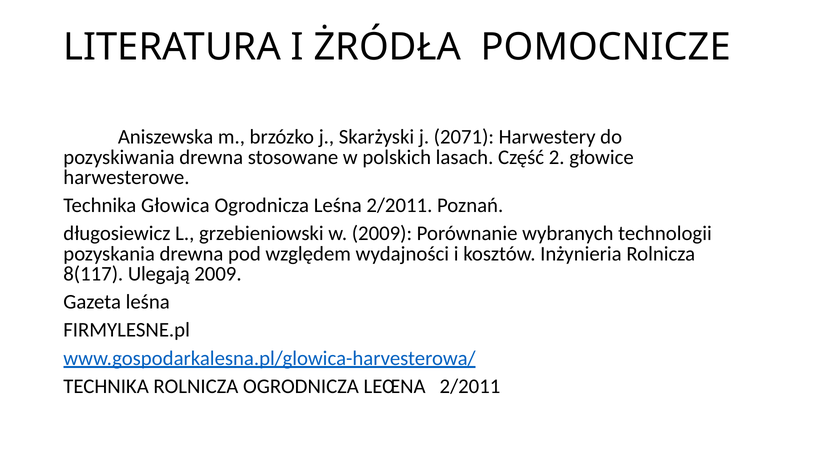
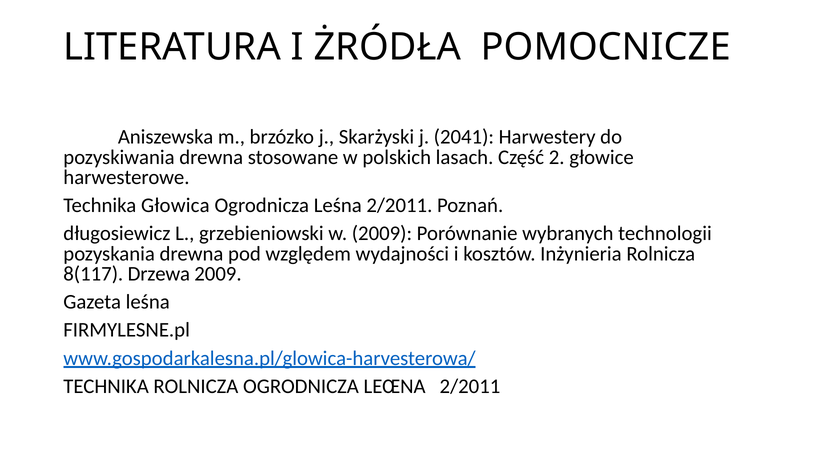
2071: 2071 -> 2041
Ulegają: Ulegają -> Drzewa
